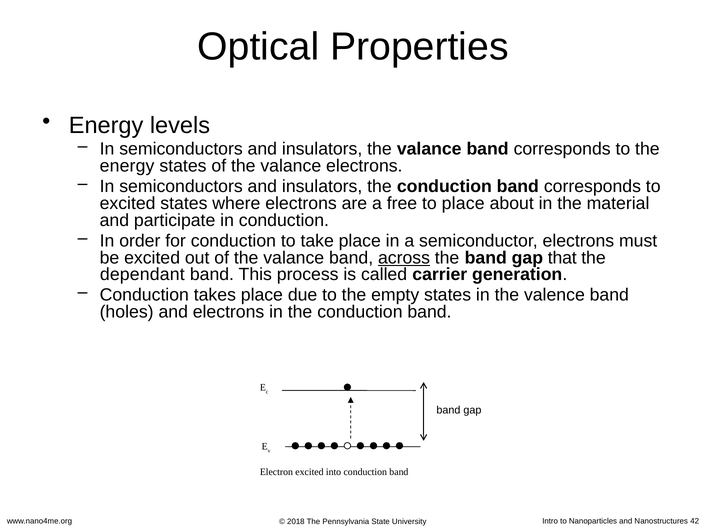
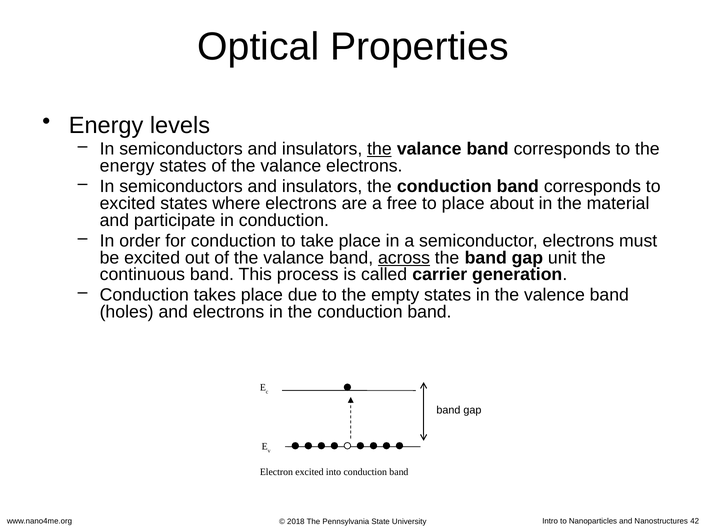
the at (379, 149) underline: none -> present
that: that -> unit
dependant: dependant -> continuous
